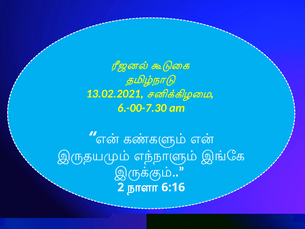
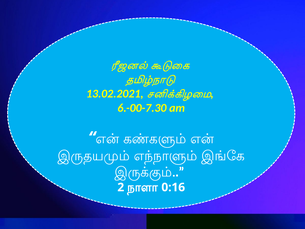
6:16: 6:16 -> 0:16
